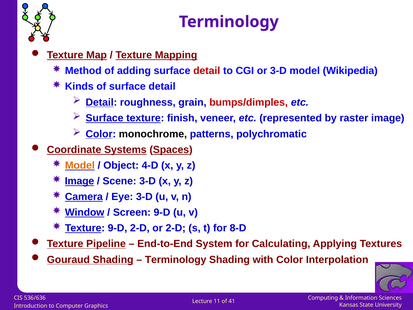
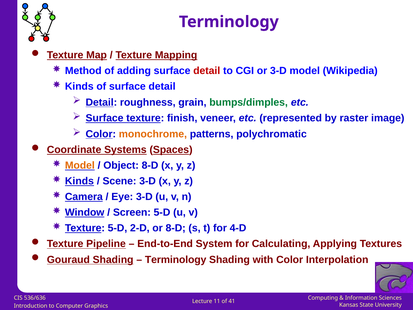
bumps/dimples colour: red -> green
monochrome colour: black -> orange
Object 4-D: 4-D -> 8-D
Image at (80, 181): Image -> Kinds
Screen 9-D: 9-D -> 5-D
Texture 9-D: 9-D -> 5-D
or 2-D: 2-D -> 8-D
8-D: 8-D -> 4-D
